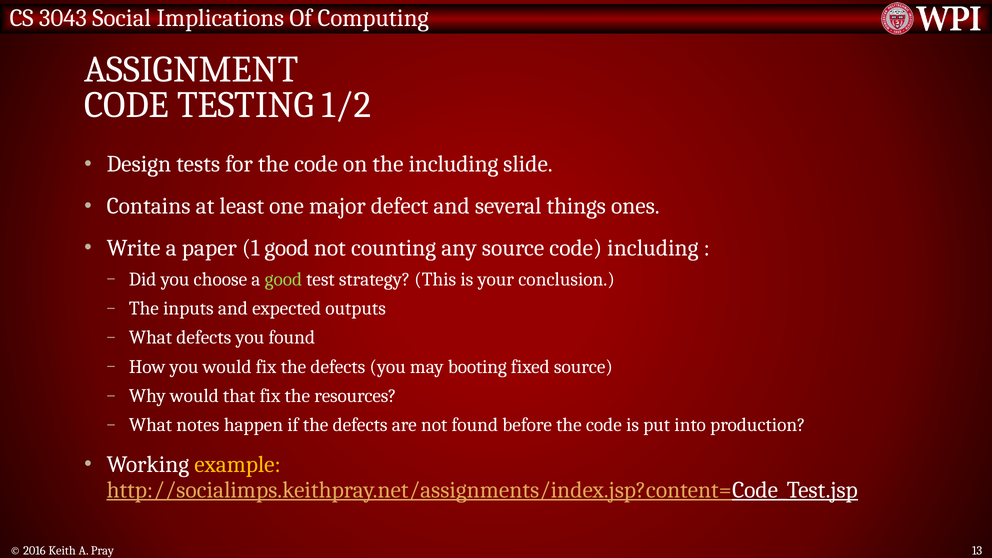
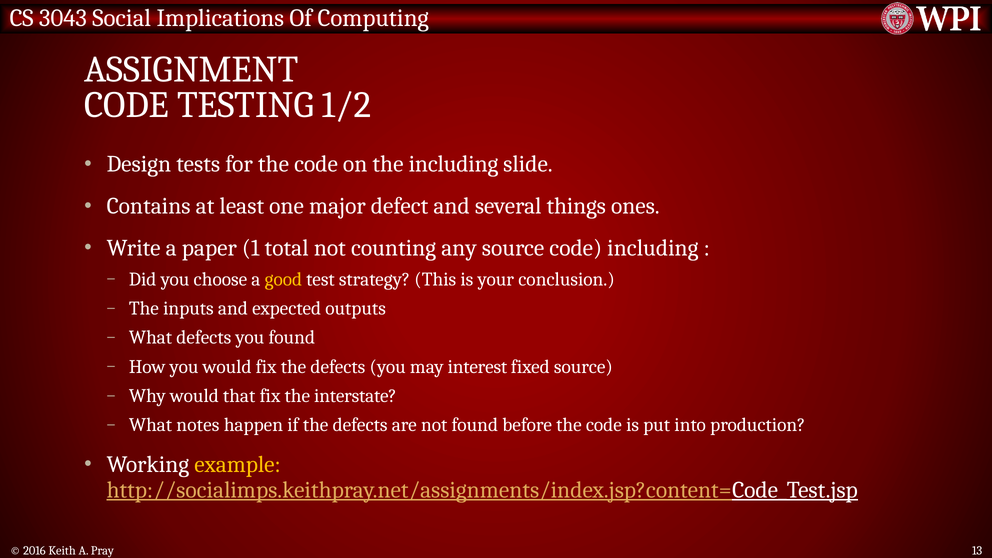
1 good: good -> total
good at (283, 279) colour: light green -> yellow
booting: booting -> interest
resources: resources -> interstate
